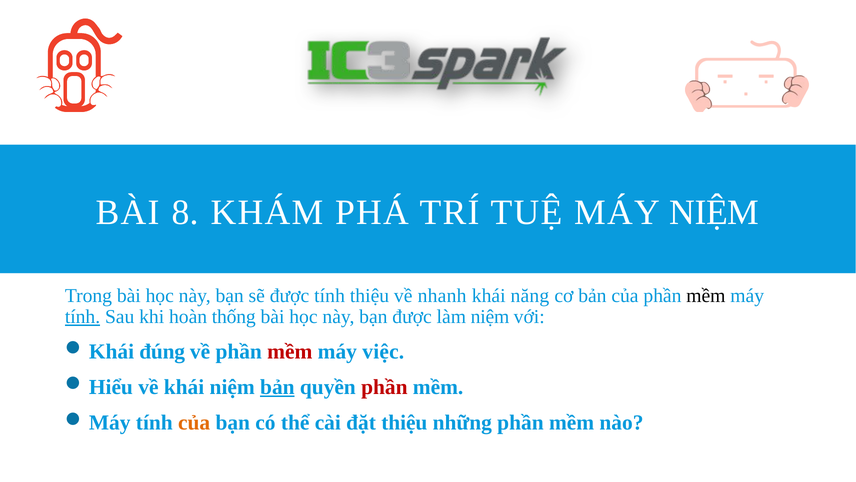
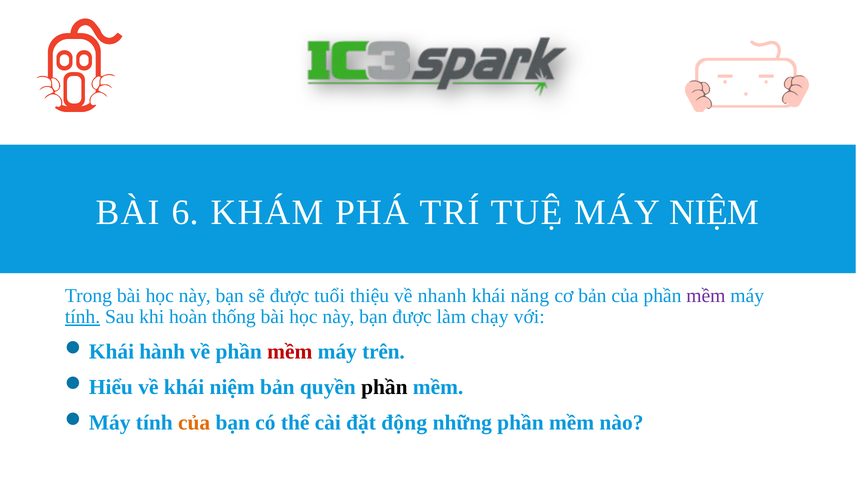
8: 8 -> 6
được tính: tính -> tuổi
mềm at (706, 295) colour: black -> purple
làm niệm: niệm -> chạy
đúng: đúng -> hành
việc: việc -> trên
bản at (277, 387) underline: present -> none
phần at (384, 387) colour: red -> black
đặt thiệu: thiệu -> động
